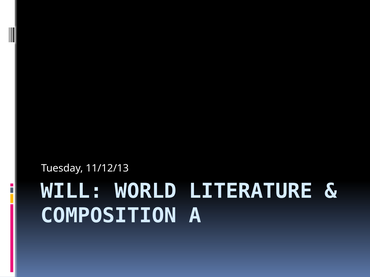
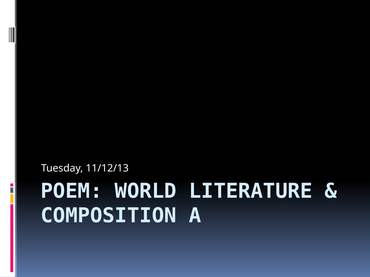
WILL: WILL -> POEM
